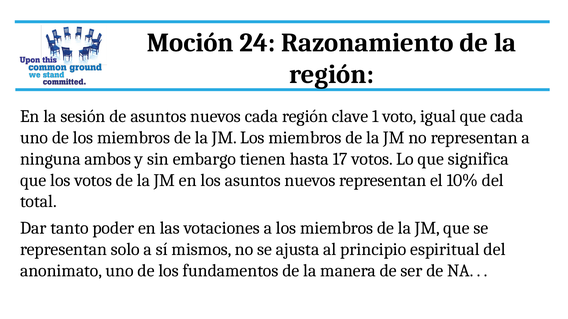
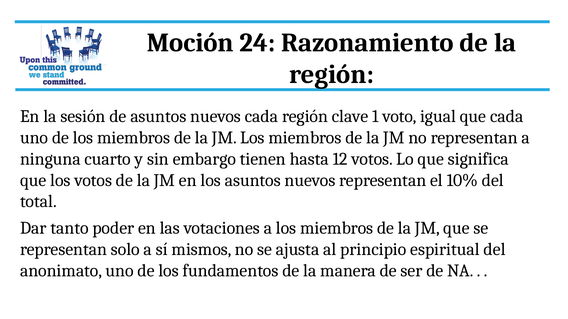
ambos: ambos -> cuarto
17: 17 -> 12
